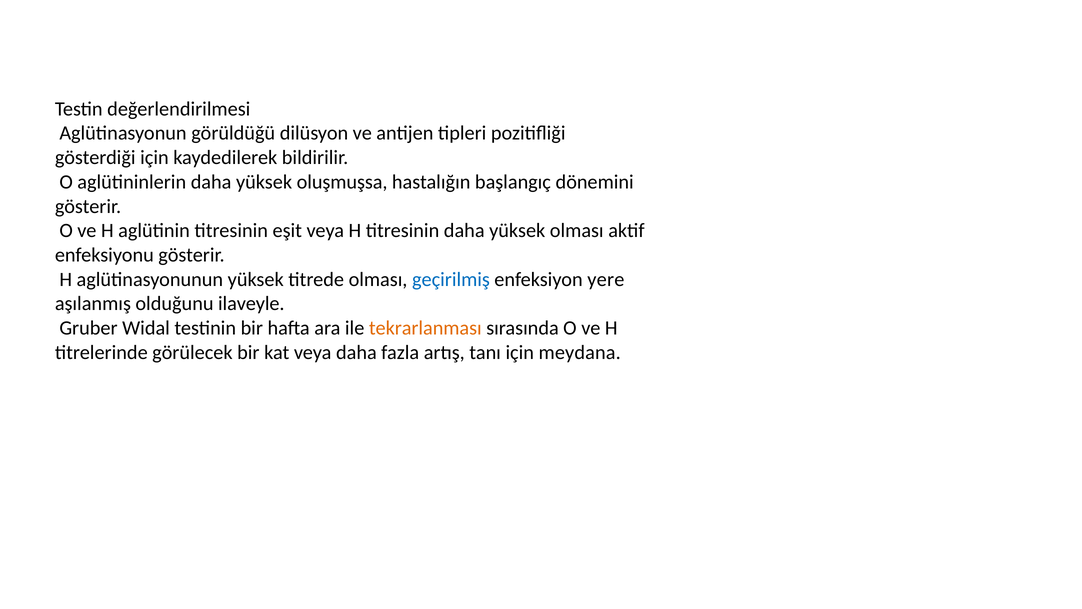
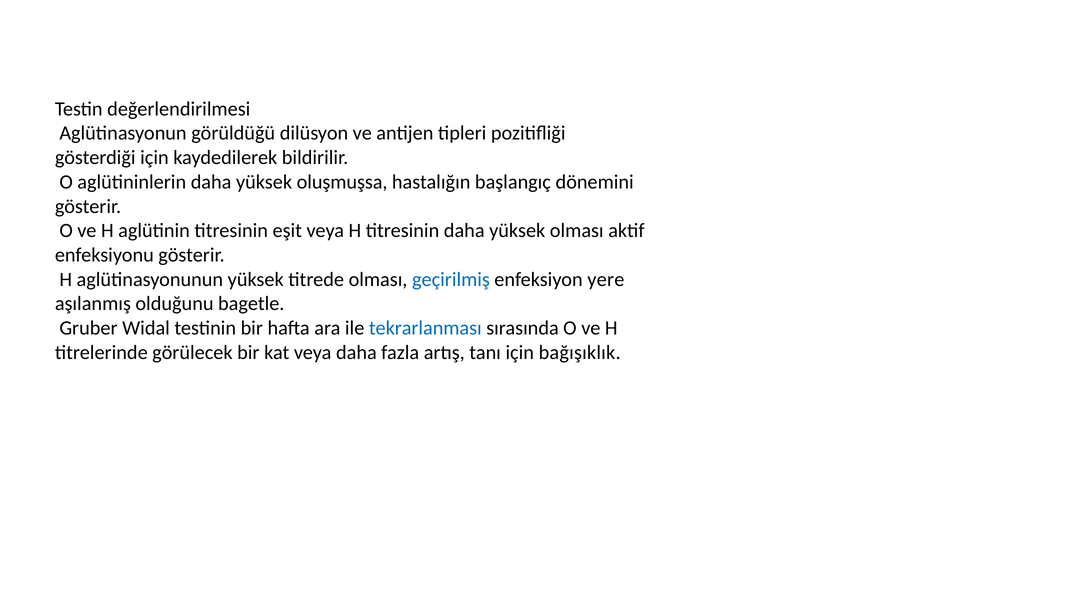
ilaveyle: ilaveyle -> bagetle
tekrarlanması colour: orange -> blue
meydana: meydana -> bağışıklık
